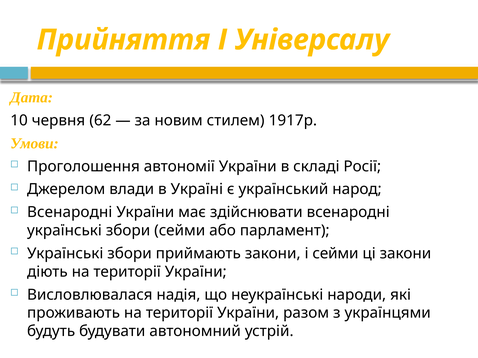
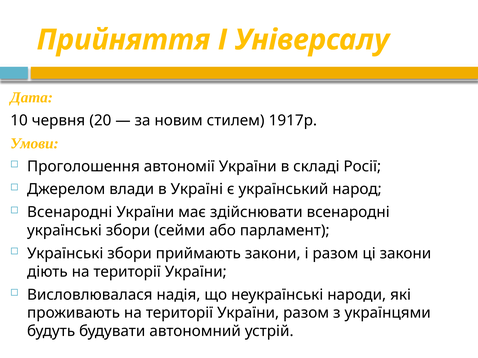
62: 62 -> 20
і сейми: сейми -> разом
